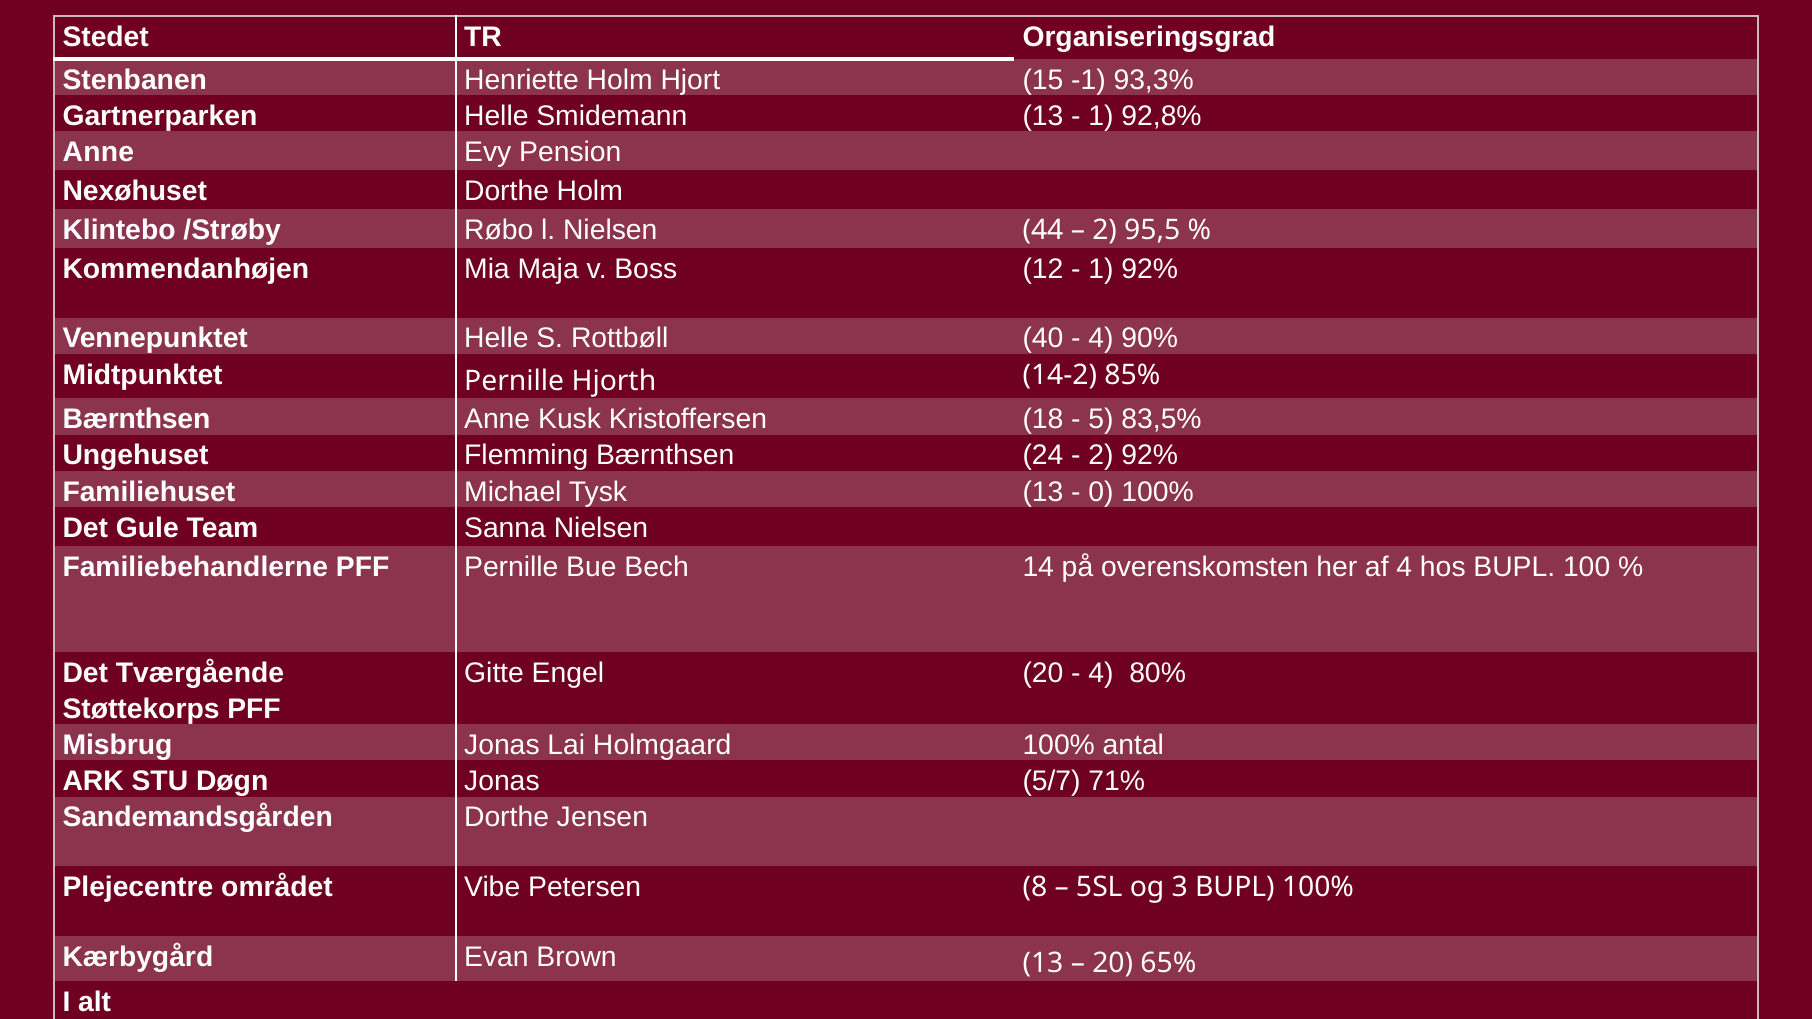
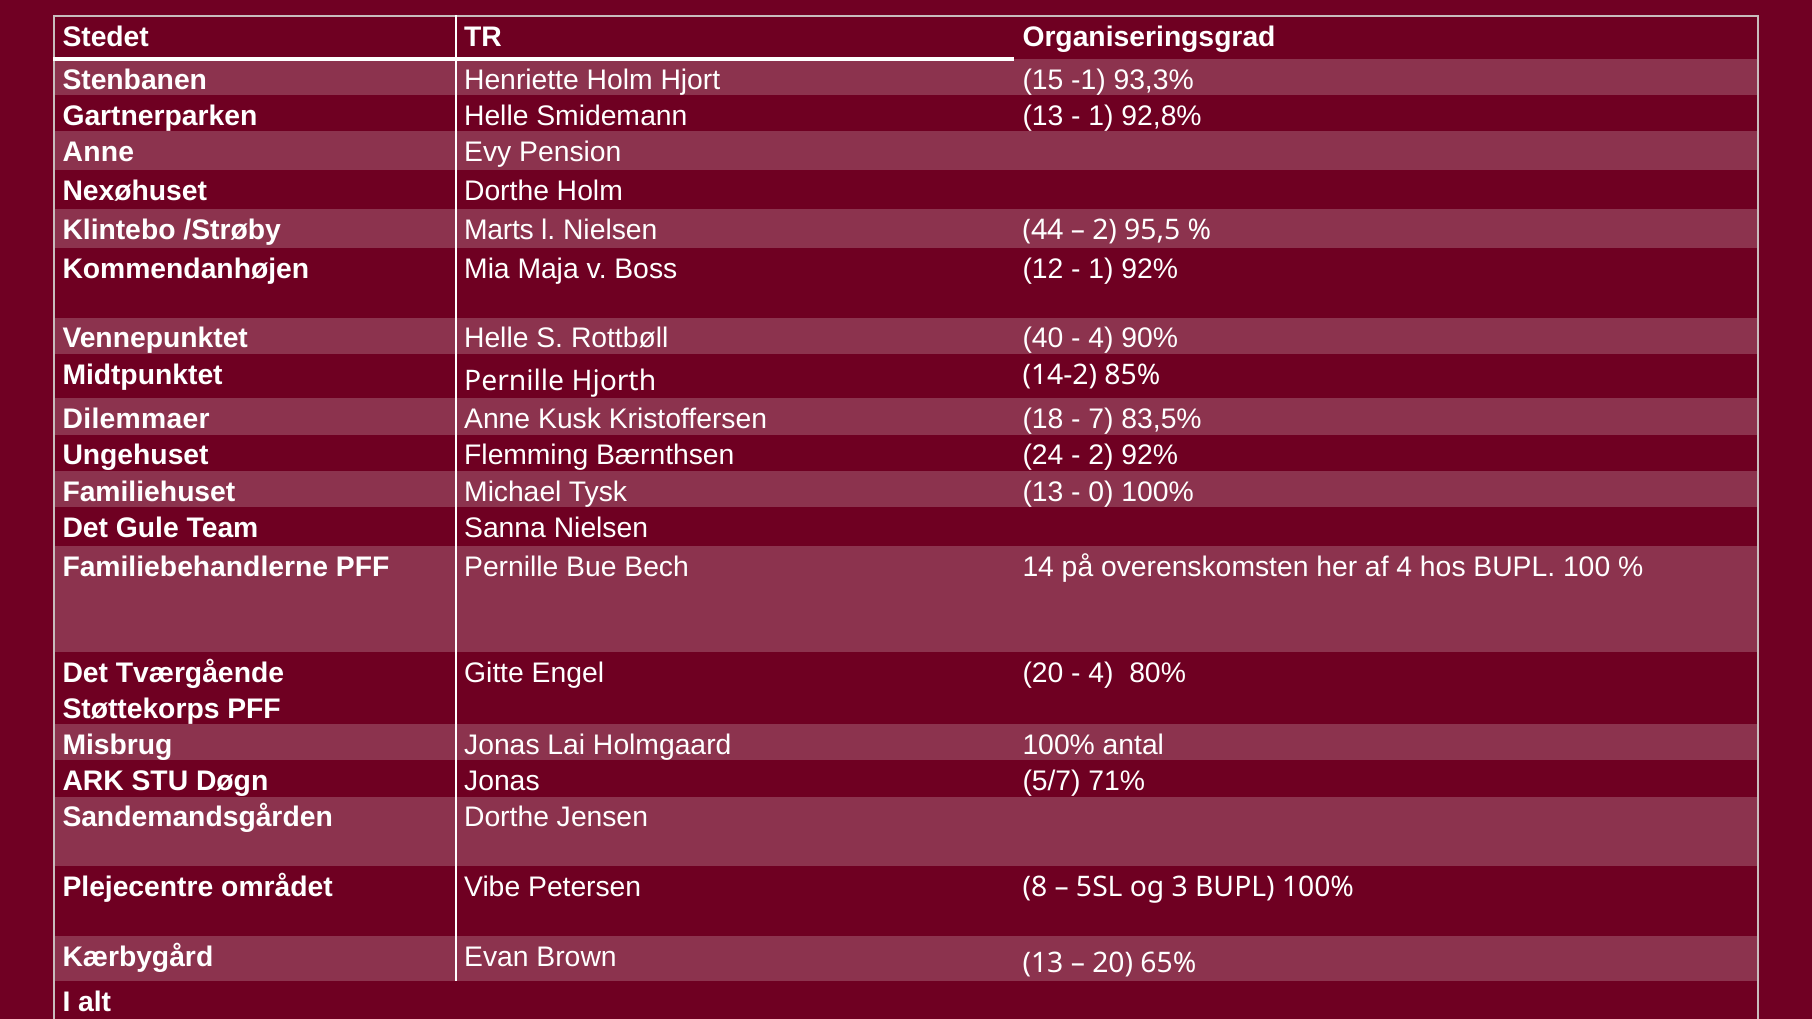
Røbo: Røbo -> Marts
Bærnthsen at (136, 419): Bærnthsen -> Dilemmaer
5: 5 -> 7
